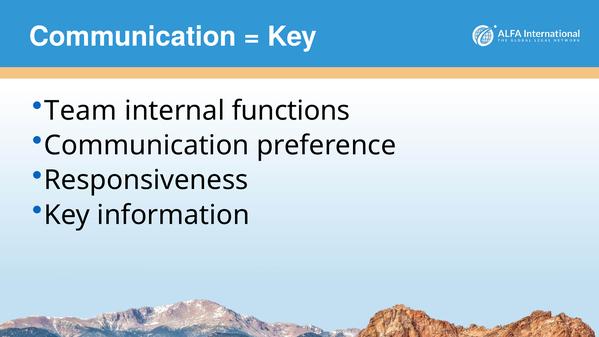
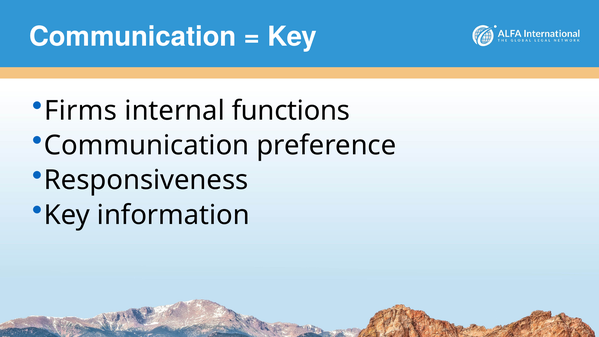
Team: Team -> Firms
